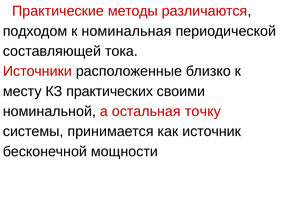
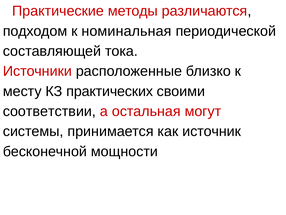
номинальной: номинальной -> соответствии
точку: точку -> могут
